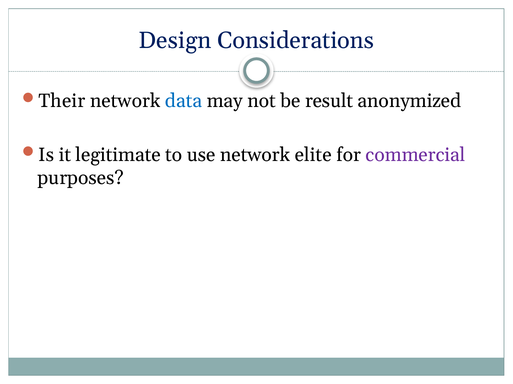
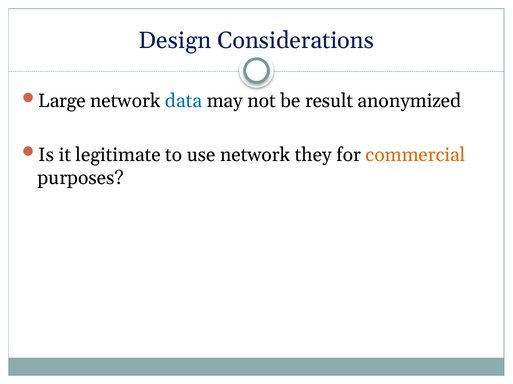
Their: Their -> Large
elite: elite -> they
commercial colour: purple -> orange
